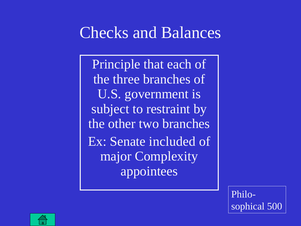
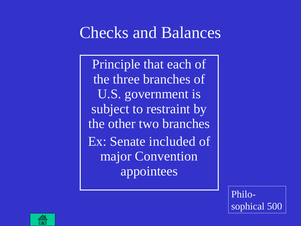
Complexity: Complexity -> Convention
